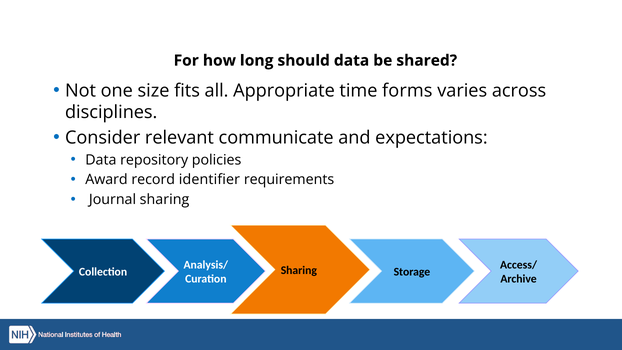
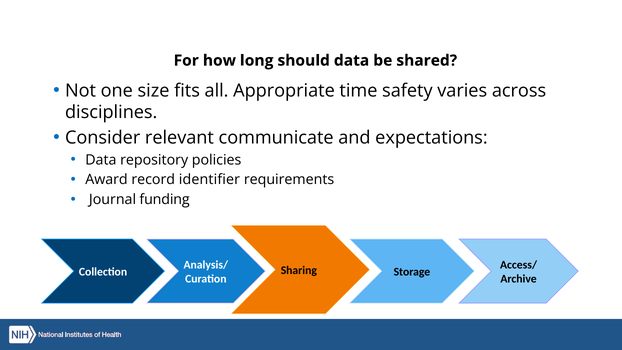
forms: forms -> safety
Journal sharing: sharing -> funding
